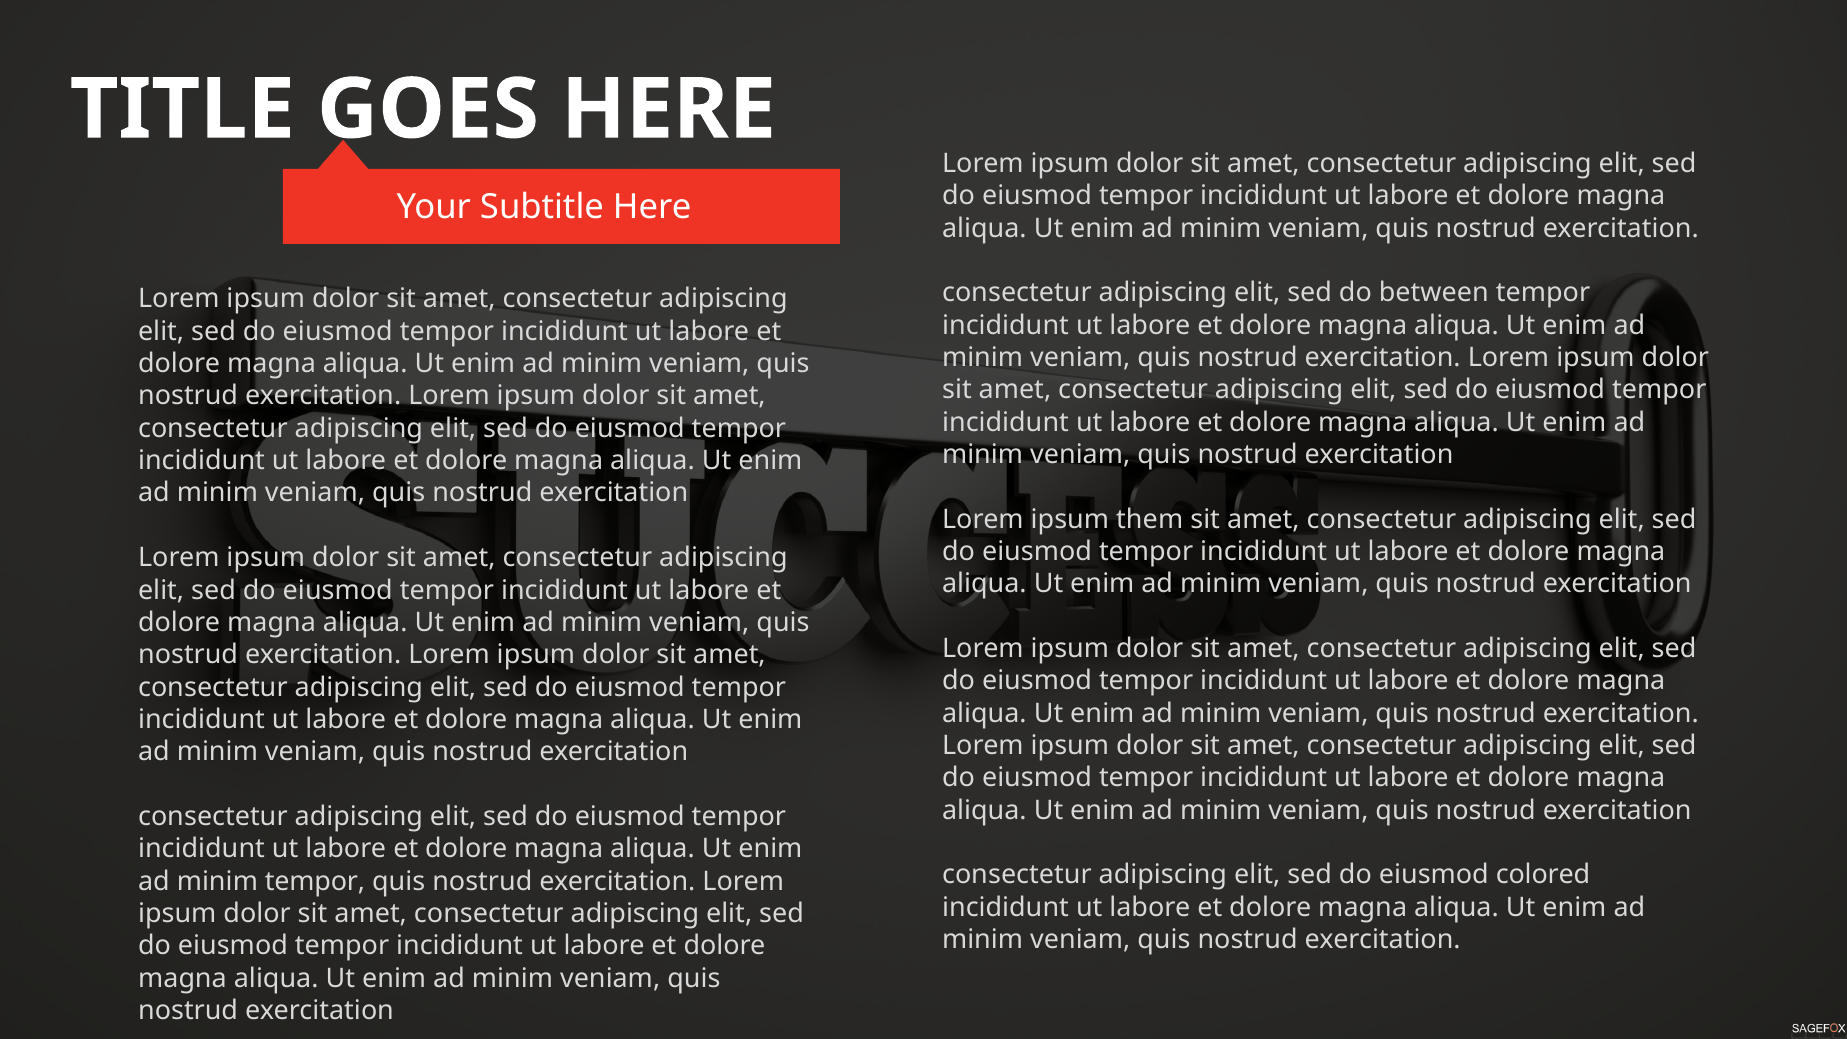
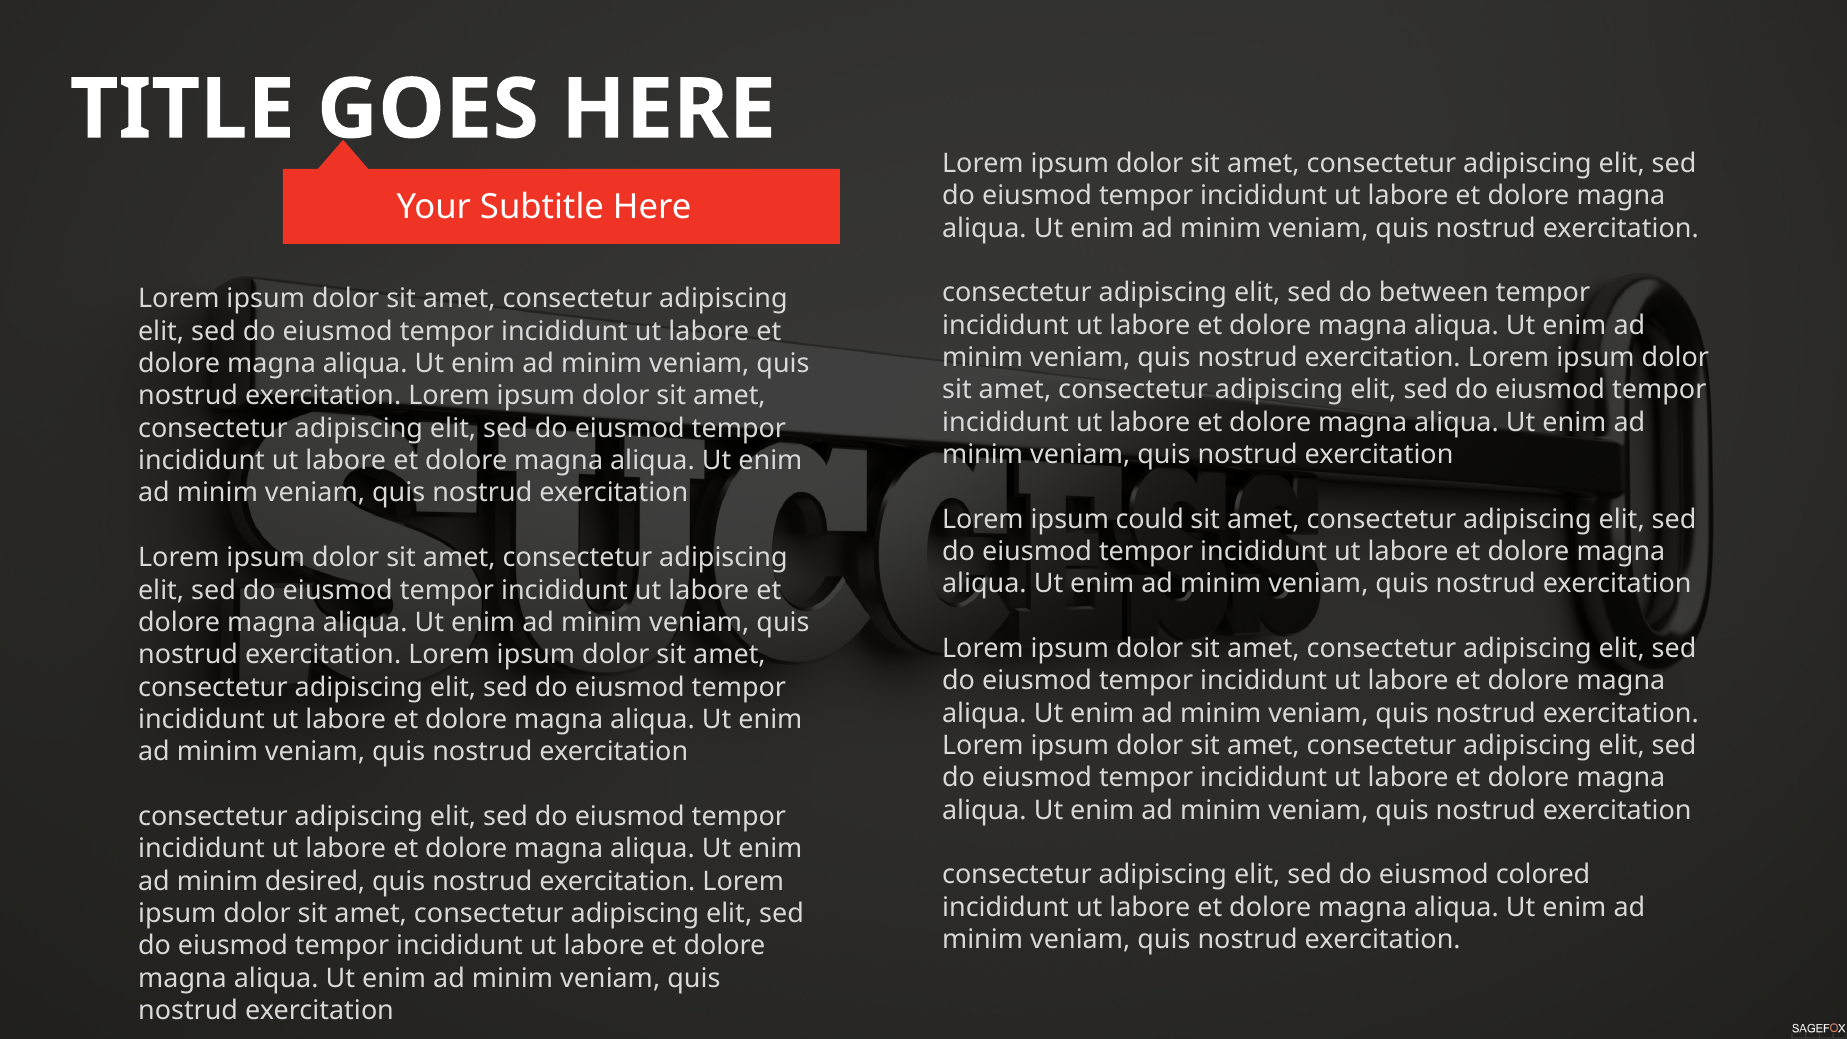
them: them -> could
minim tempor: tempor -> desired
